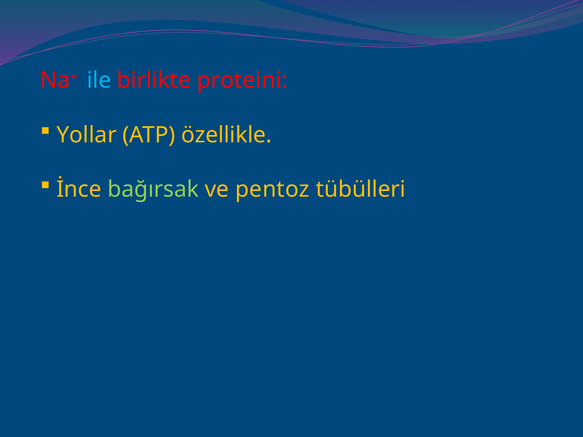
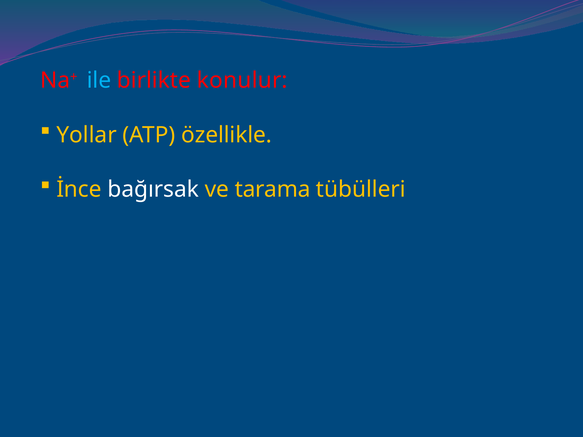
proteini: proteini -> konulur
bağırsak colour: light green -> white
pentoz: pentoz -> tarama
